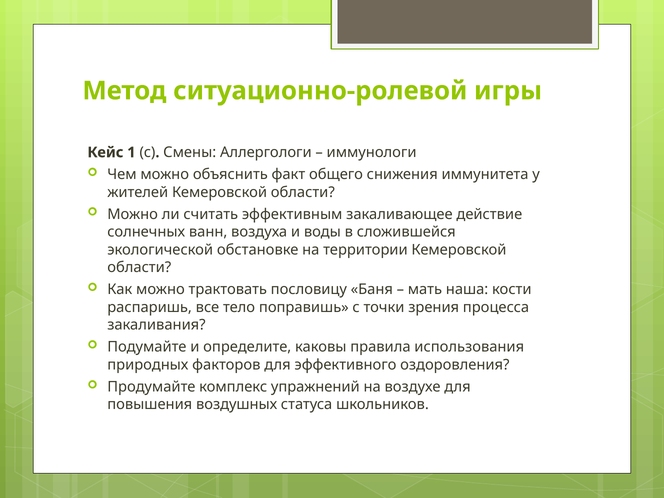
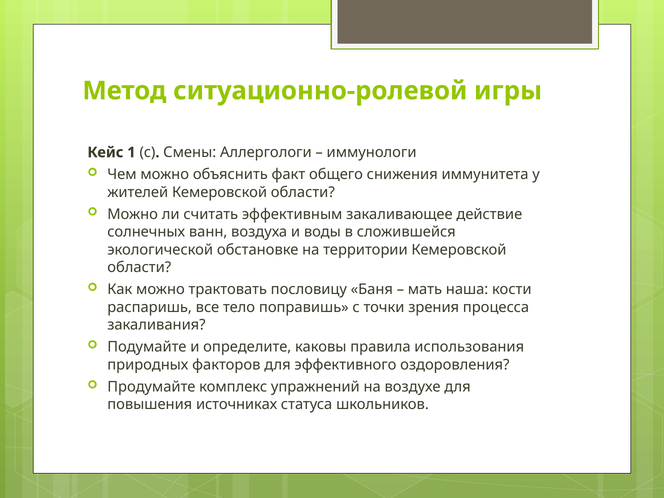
воздушных: воздушных -> источниках
